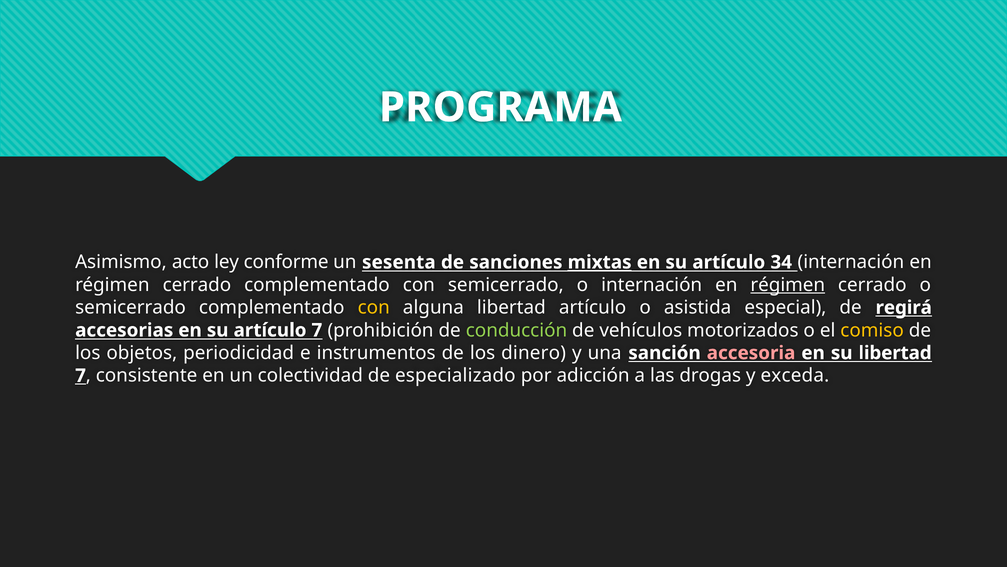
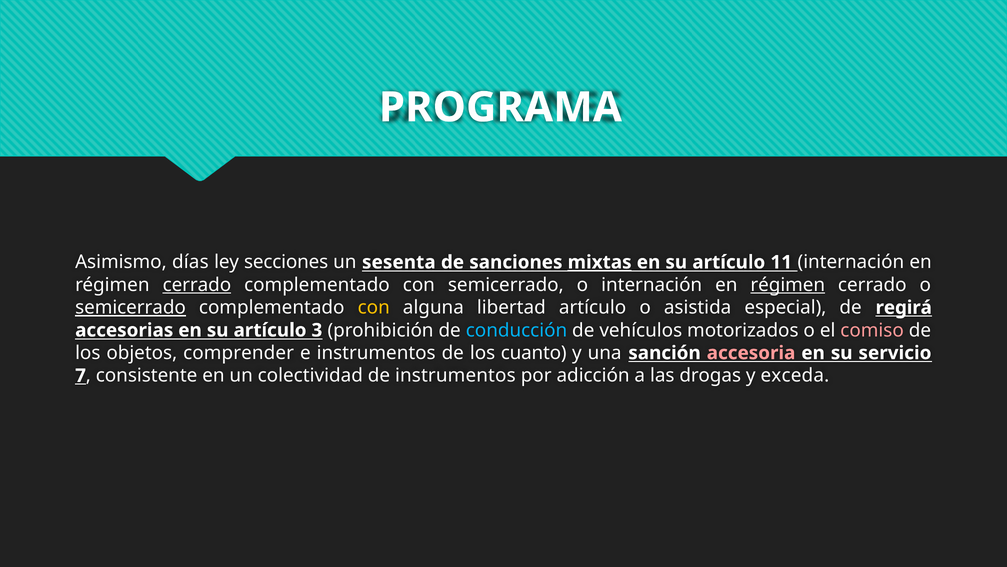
acto: acto -> días
conforme: conforme -> secciones
34: 34 -> 11
cerrado at (197, 285) underline: none -> present
semicerrado at (131, 307) underline: none -> present
artículo 7: 7 -> 3
conducción colour: light green -> light blue
comiso colour: yellow -> pink
periodicidad: periodicidad -> comprender
dinero: dinero -> cuanto
su libertad: libertad -> servicio
de especializado: especializado -> instrumentos
